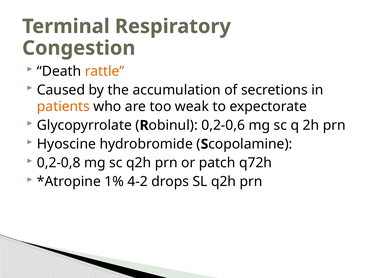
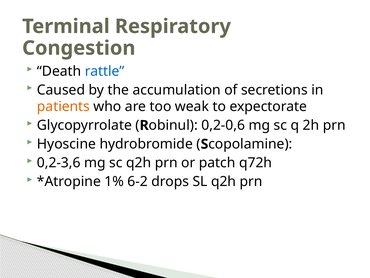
rattle colour: orange -> blue
0,2-0,8: 0,2-0,8 -> 0,2-3,6
4-2: 4-2 -> 6-2
